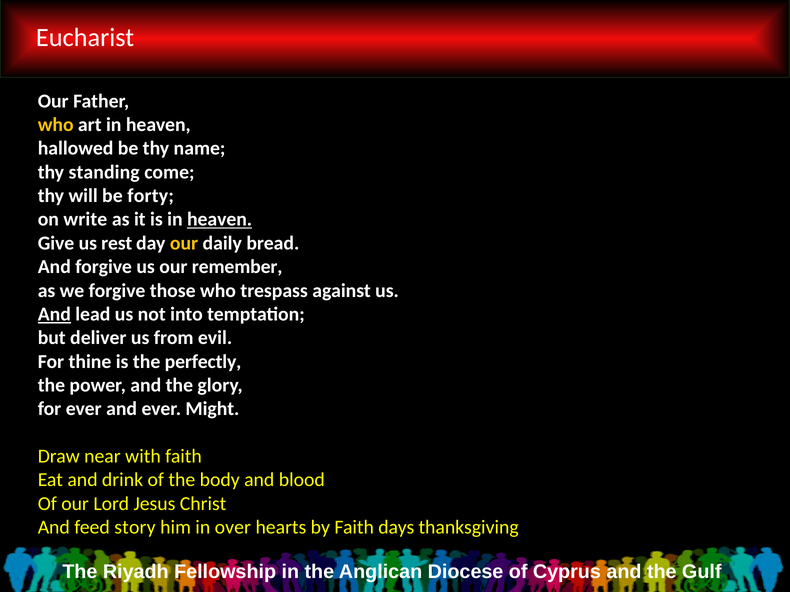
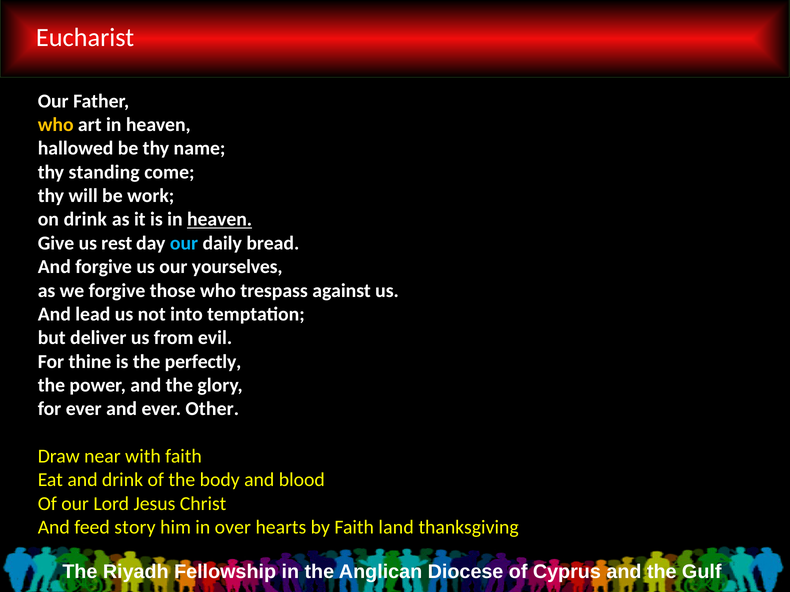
forty: forty -> work
on write: write -> drink
our at (184, 243) colour: yellow -> light blue
remember: remember -> yourselves
And at (54, 314) underline: present -> none
Might: Might -> Other
days: days -> land
